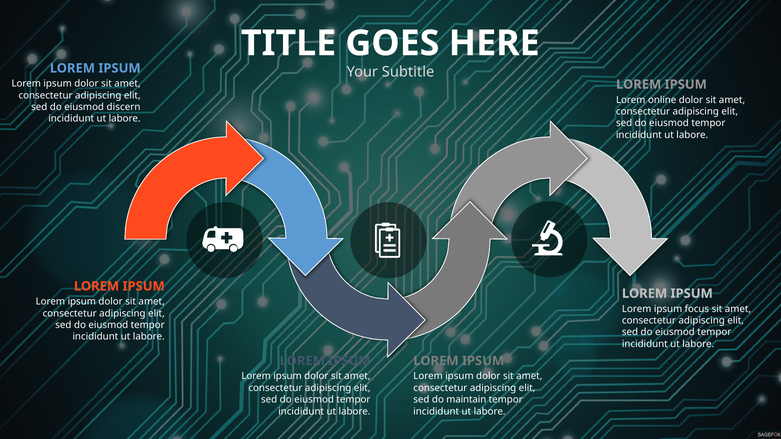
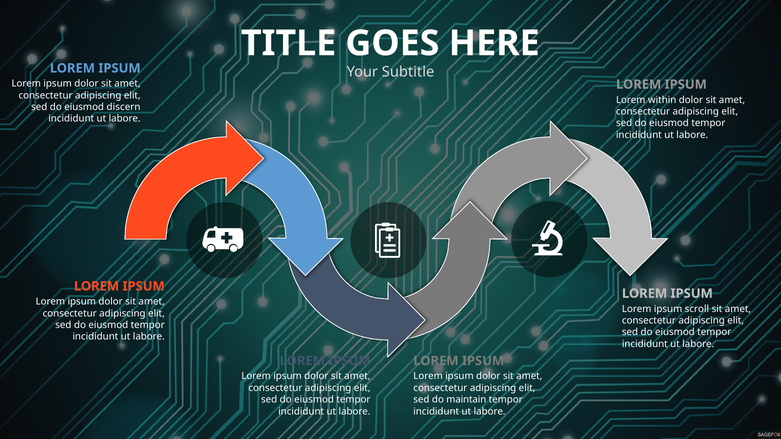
online: online -> within
focus: focus -> scroll
